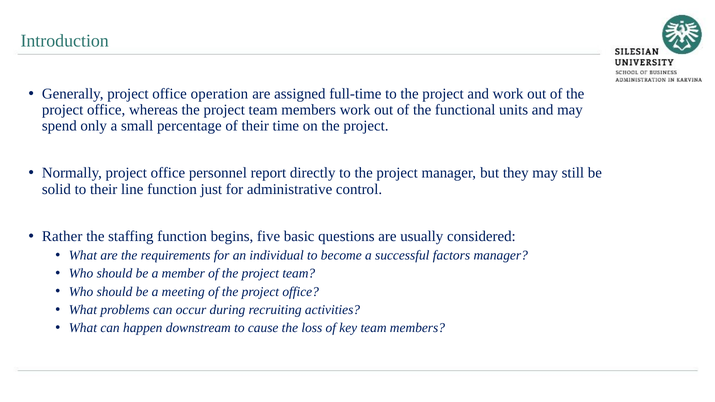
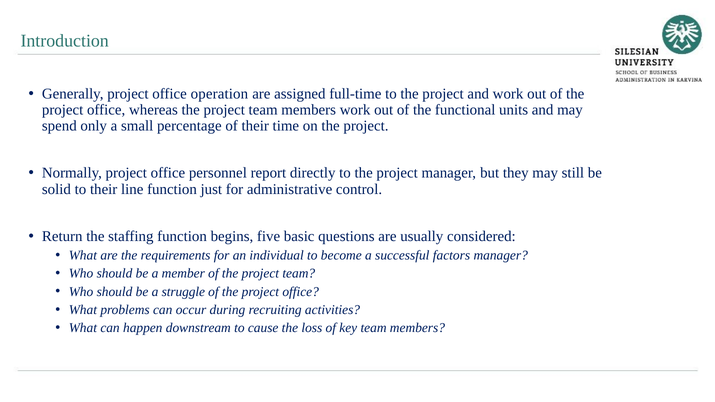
Rather: Rather -> Return
meeting: meeting -> struggle
